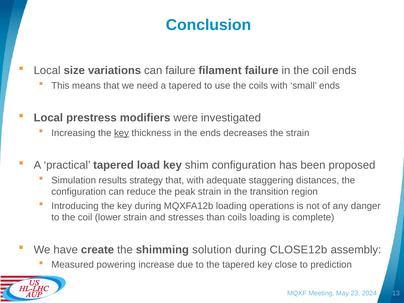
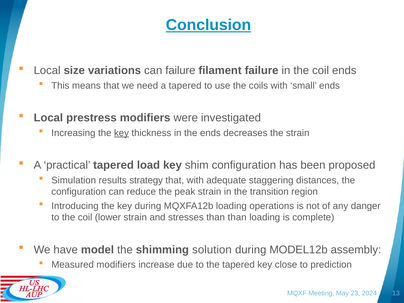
Conclusion underline: none -> present
than coils: coils -> than
create: create -> model
CLOSE12b: CLOSE12b -> MODEL12b
Measured powering: powering -> modifiers
